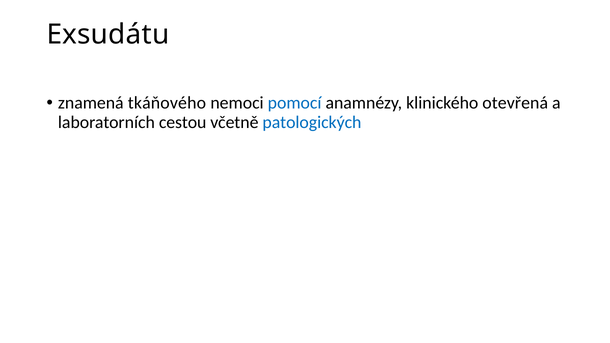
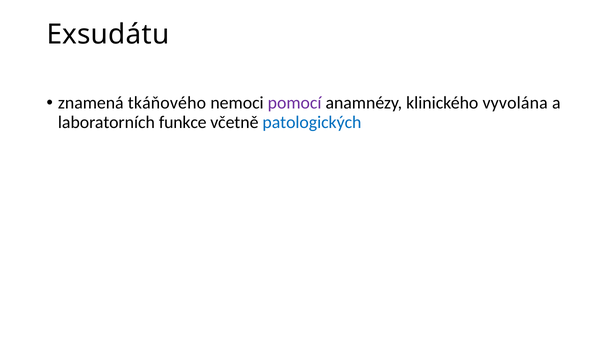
pomocí colour: blue -> purple
otevřená: otevřená -> vyvolána
cestou: cestou -> funkce
